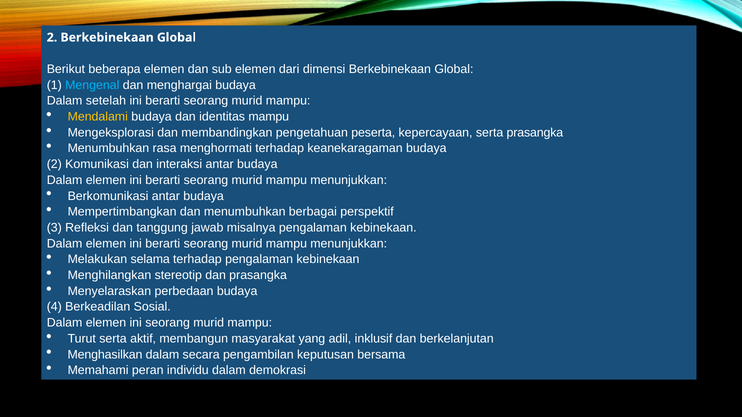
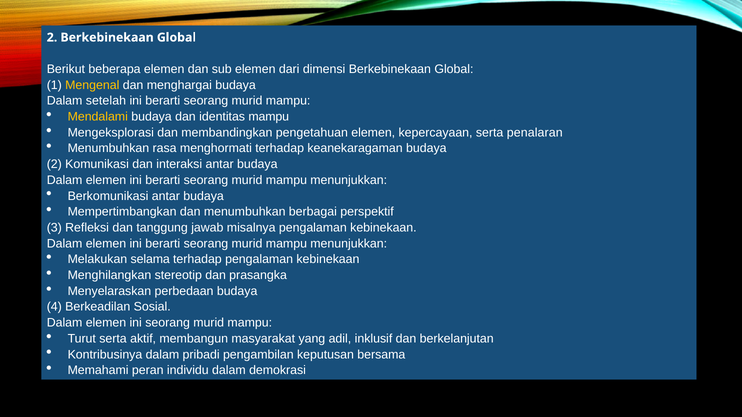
Mengenal colour: light blue -> yellow
pengetahuan peserta: peserta -> elemen
serta prasangka: prasangka -> penalaran
Menghasilkan: Menghasilkan -> Kontribusinya
secara: secara -> pribadi
